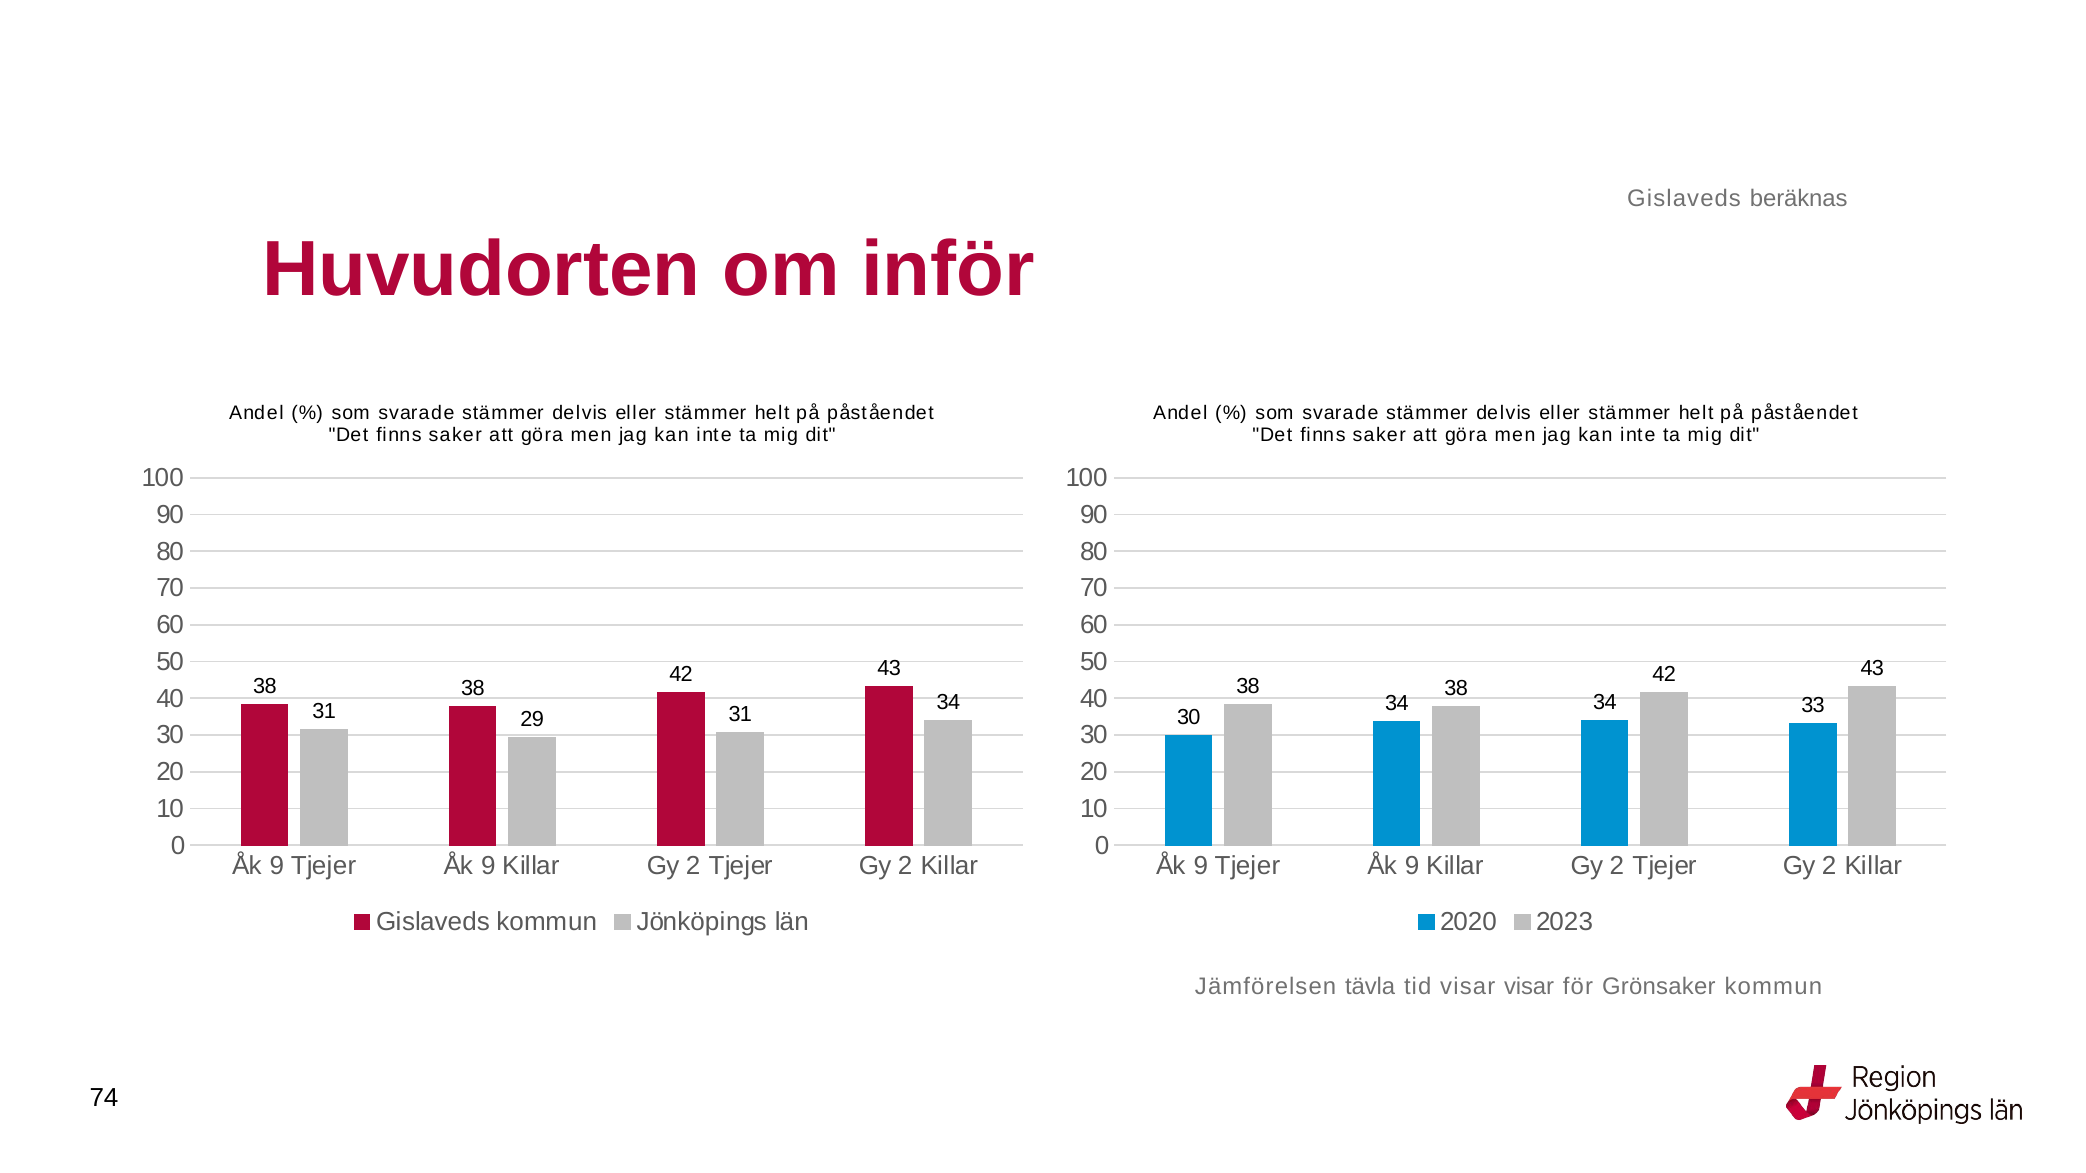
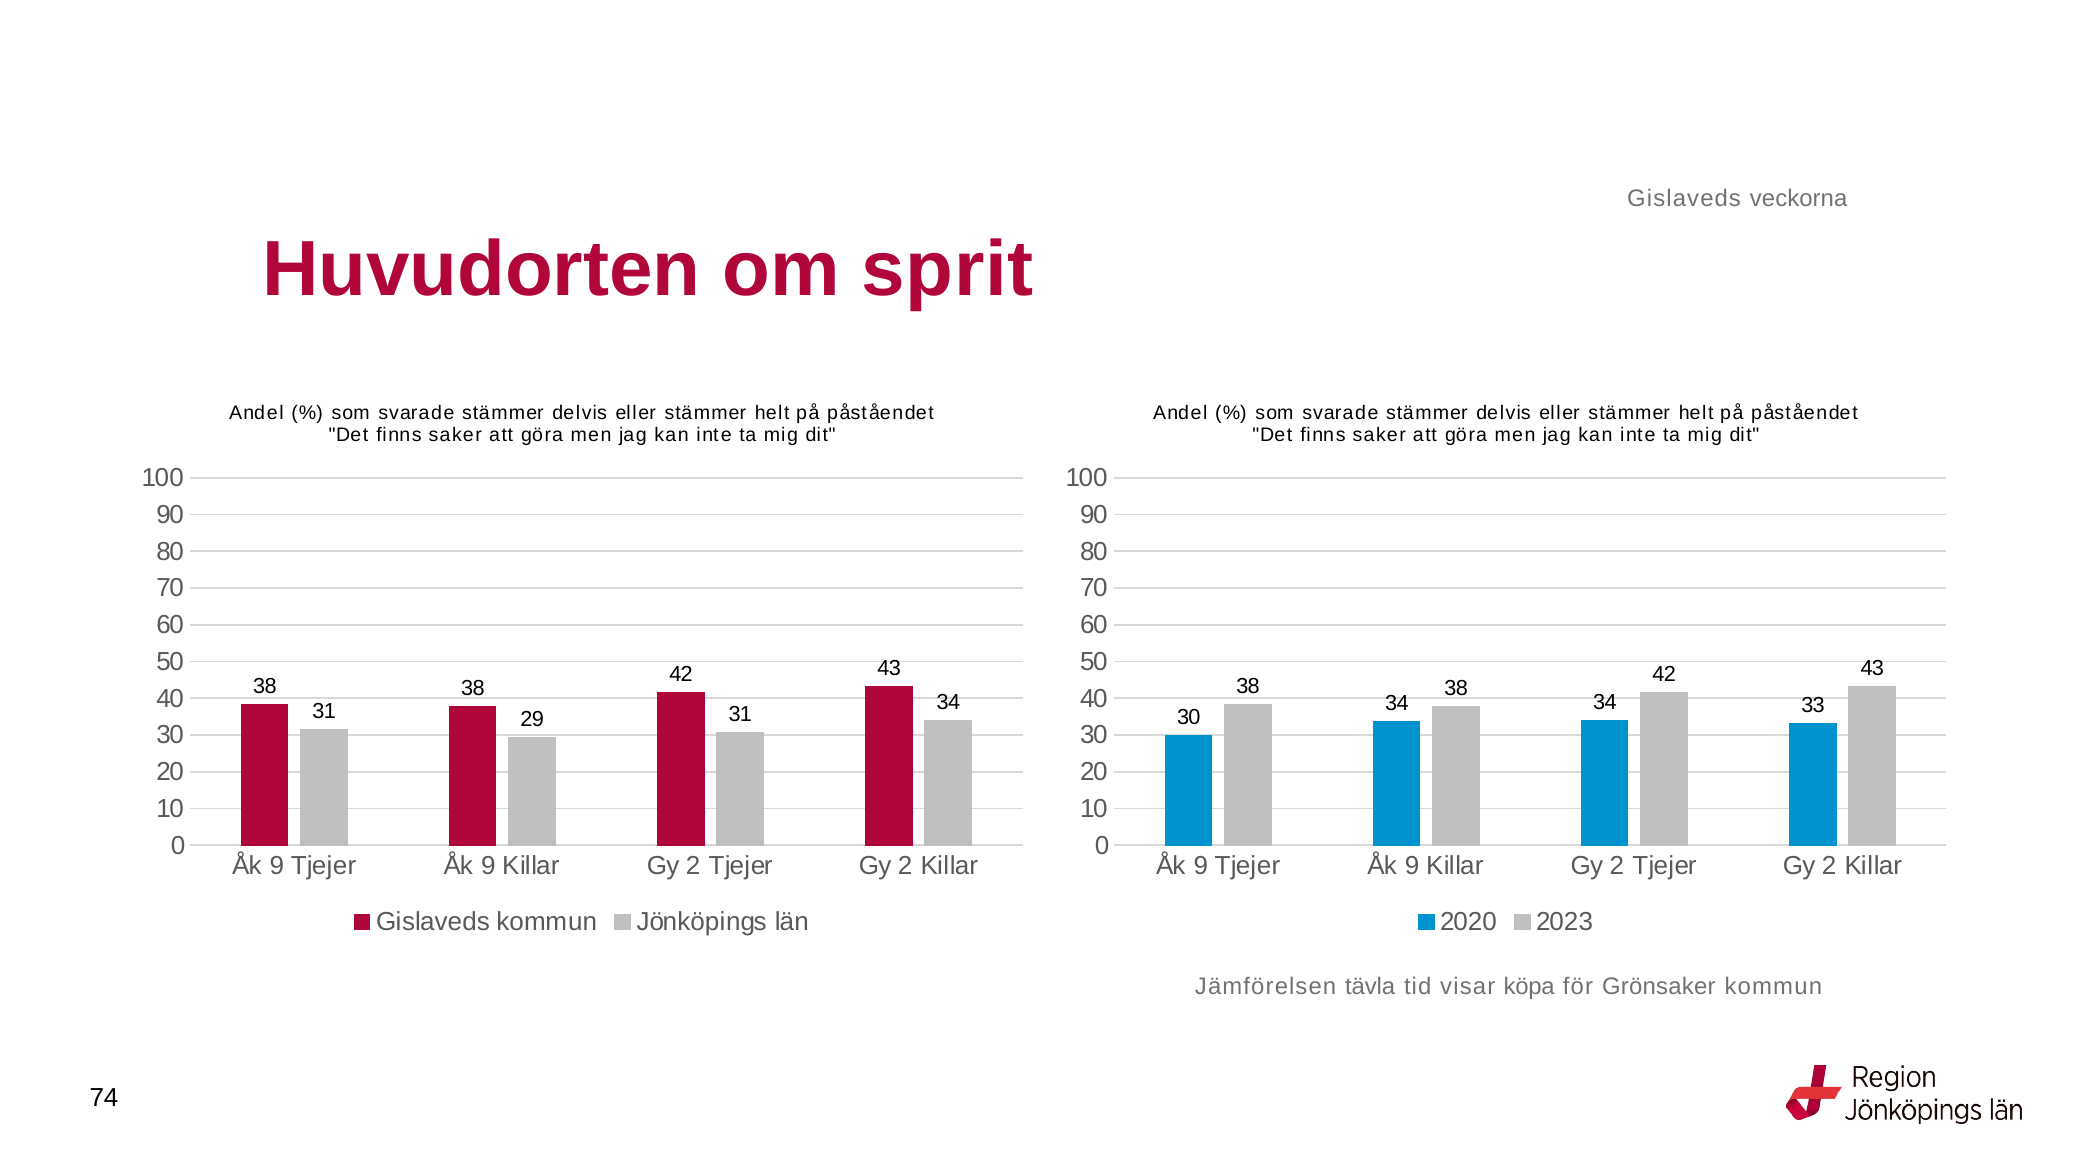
beräknas: beräknas -> veckorna
inför: inför -> sprit
visar visar: visar -> köpa
